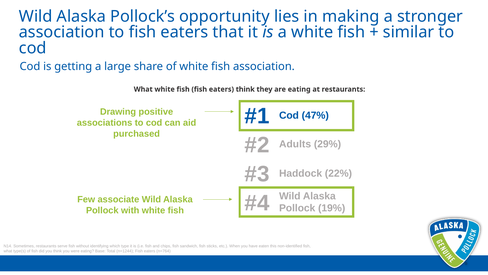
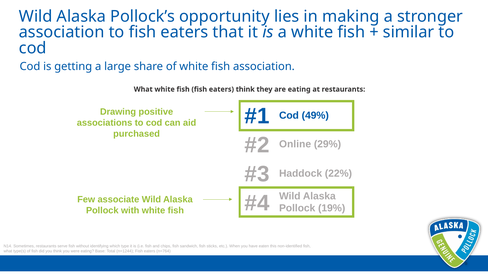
47%: 47% -> 49%
Adults: Adults -> Online
